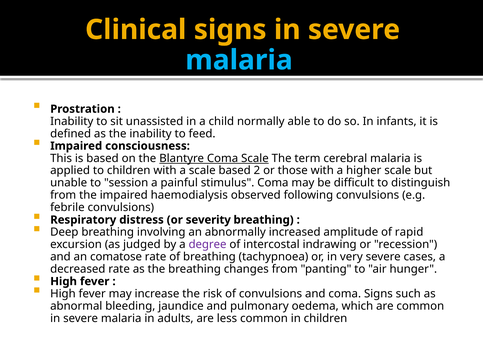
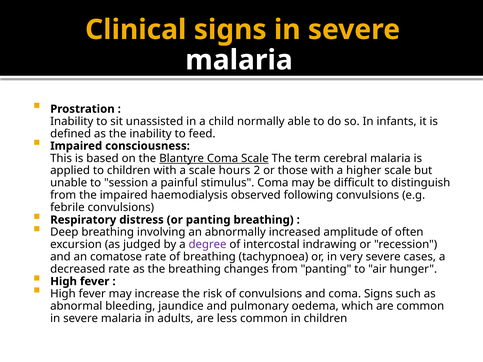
malaria at (239, 60) colour: light blue -> white
scale based: based -> hours
or severity: severity -> panting
rapid: rapid -> often
